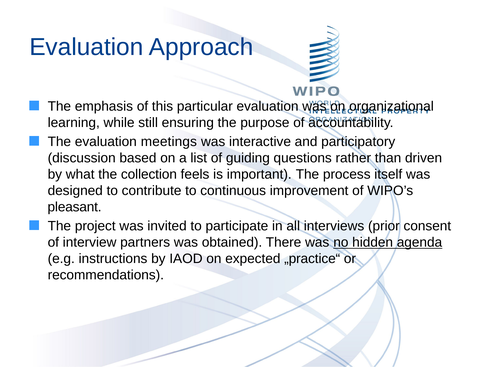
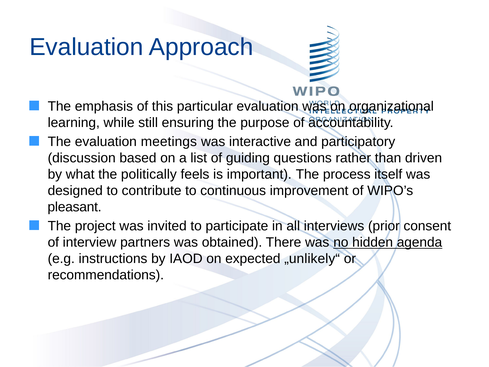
collection: collection -> politically
„practice“: „practice“ -> „unlikely“
